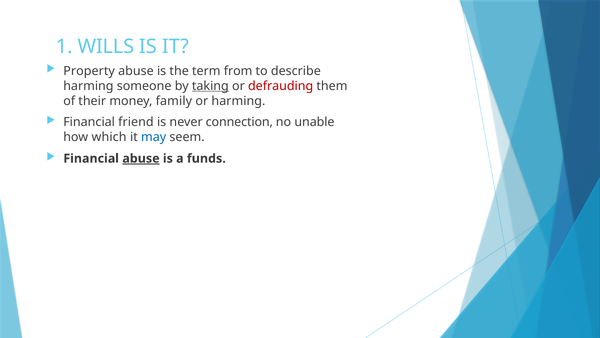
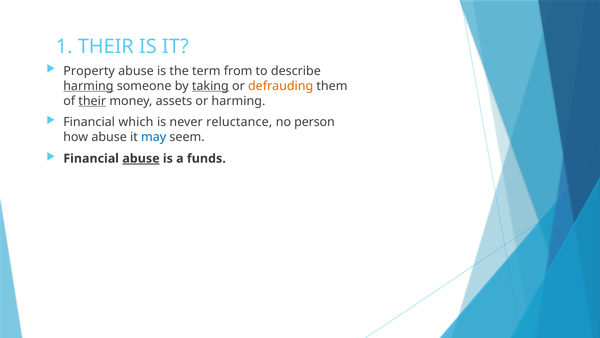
1 WILLS: WILLS -> THEIR
harming at (88, 86) underline: none -> present
defrauding colour: red -> orange
their at (92, 101) underline: none -> present
family: family -> assets
friend: friend -> which
connection: connection -> reluctance
unable: unable -> person
how which: which -> abuse
